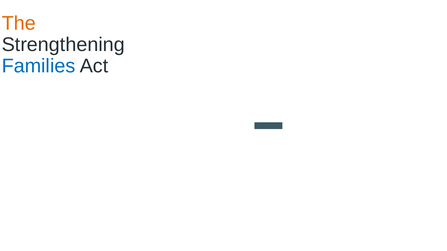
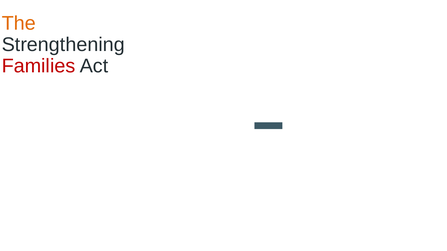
Families colour: blue -> red
